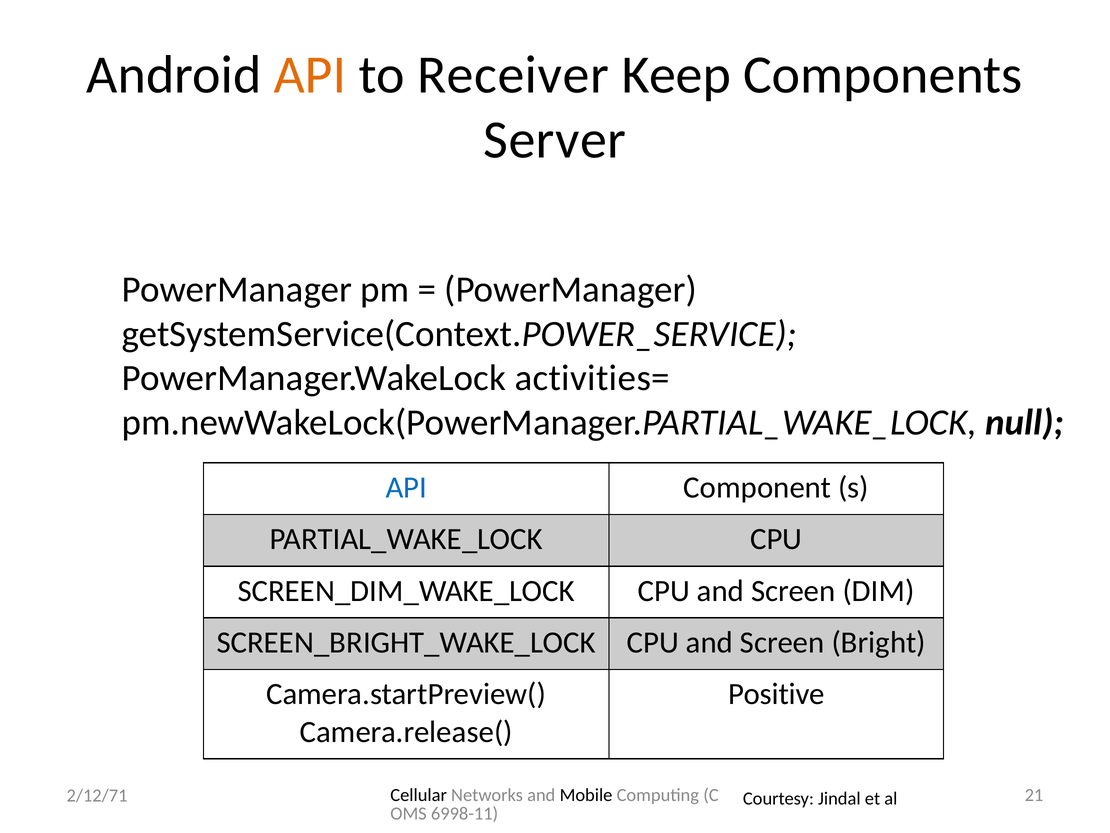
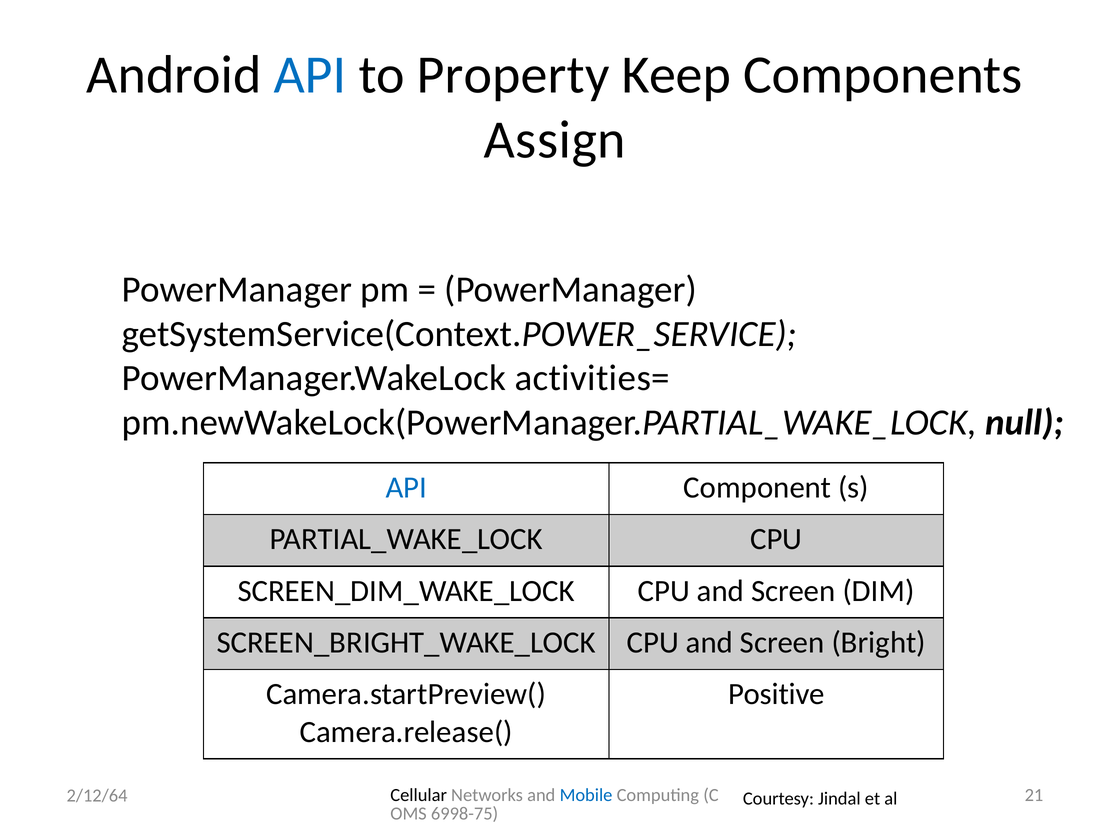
API at (310, 75) colour: orange -> blue
Receiver: Receiver -> Property
Server: Server -> Assign
Mobile colour: black -> blue
2/12/71: 2/12/71 -> 2/12/64
6998-11: 6998-11 -> 6998-75
